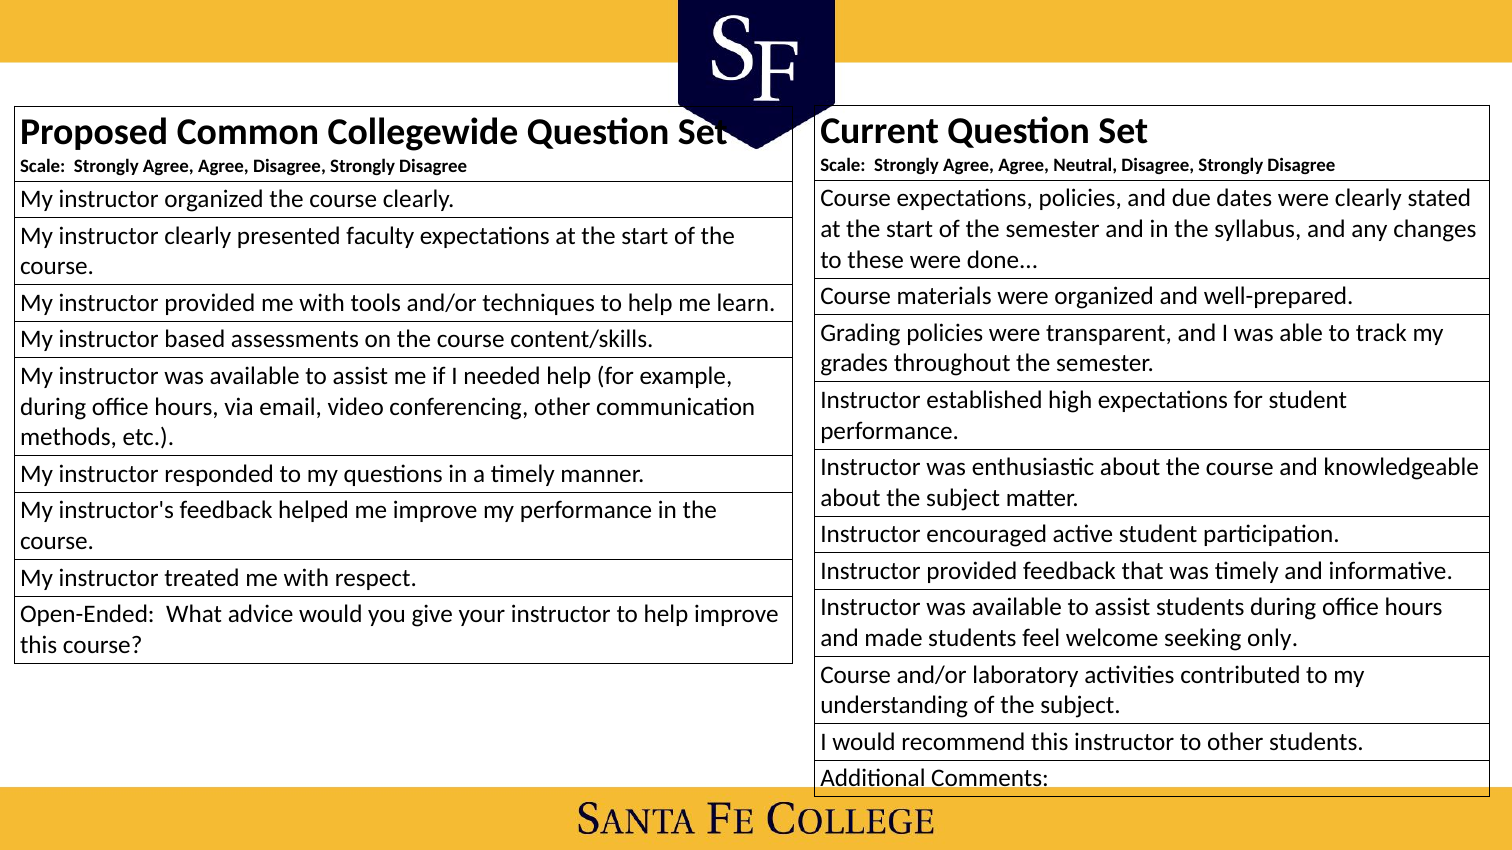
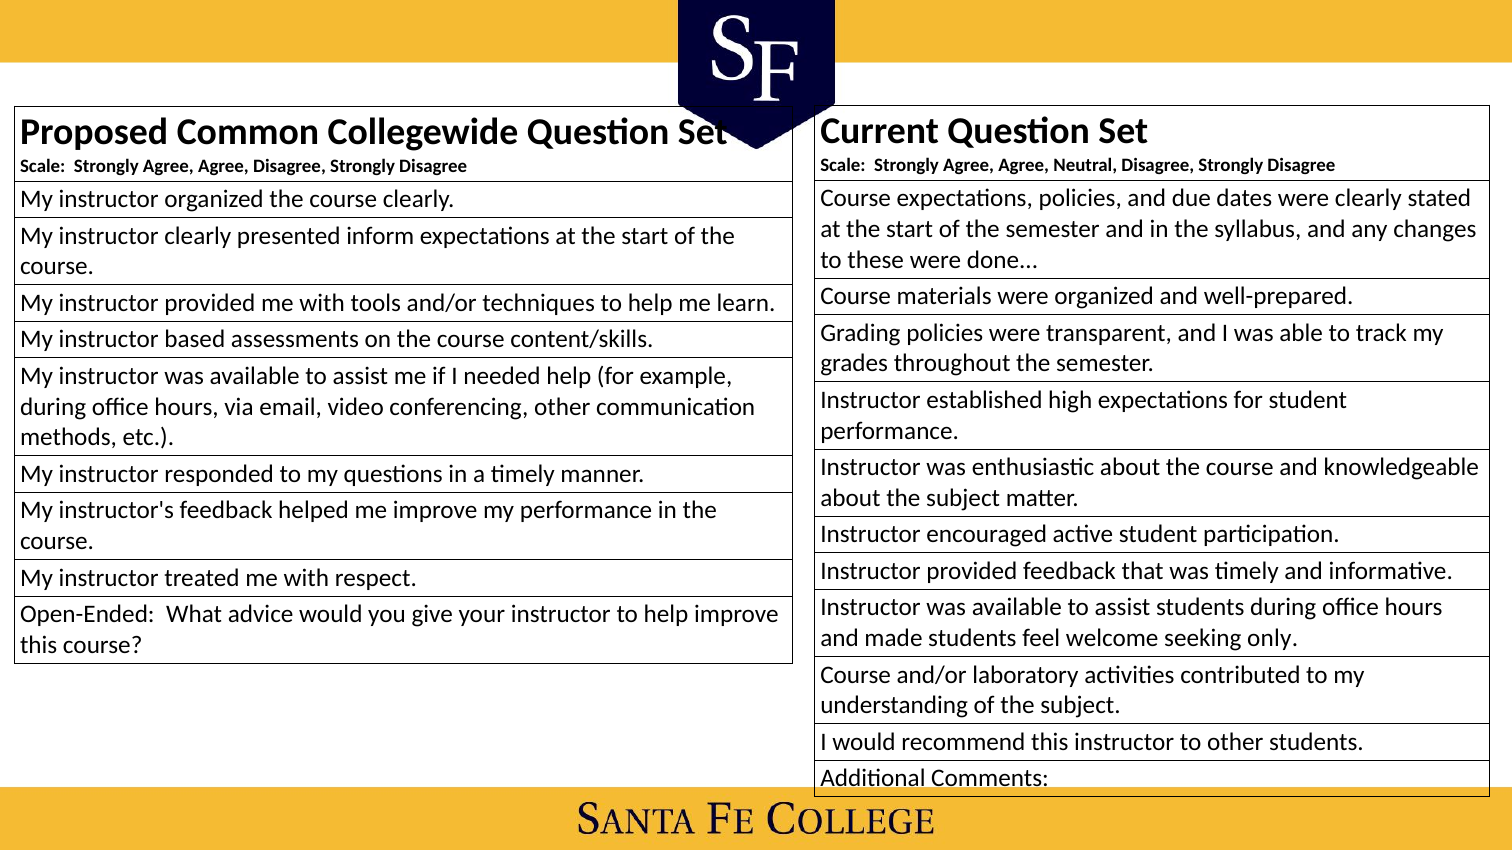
faculty: faculty -> inform
